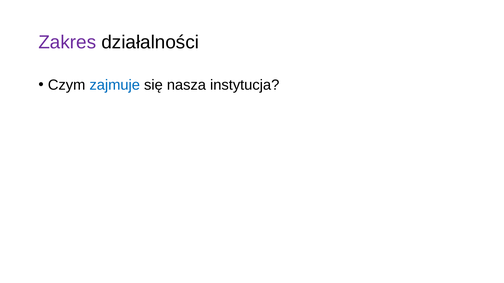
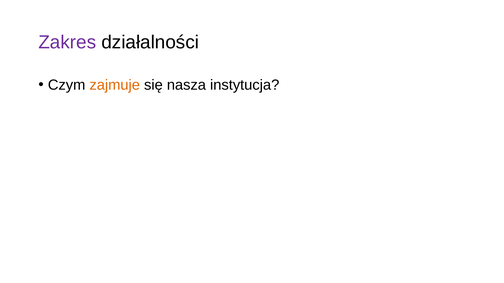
zajmuje colour: blue -> orange
